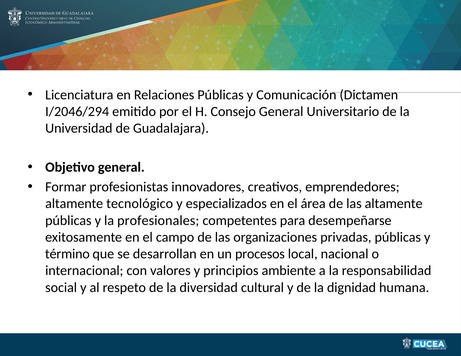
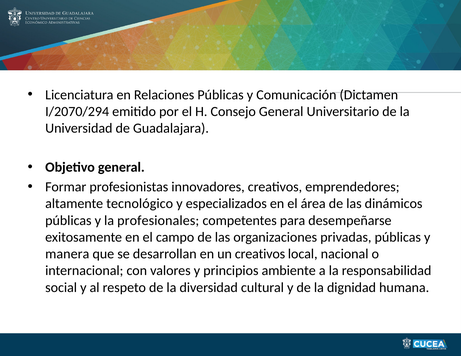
I/2046/294: I/2046/294 -> I/2070/294
las altamente: altamente -> dinámicos
término: término -> manera
un procesos: procesos -> creativos
